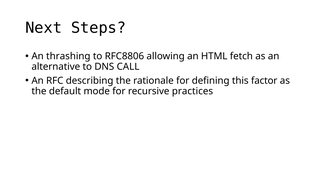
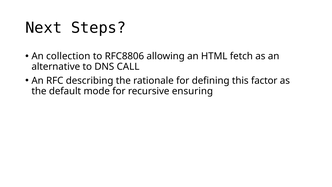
thrashing: thrashing -> collection
practices: practices -> ensuring
